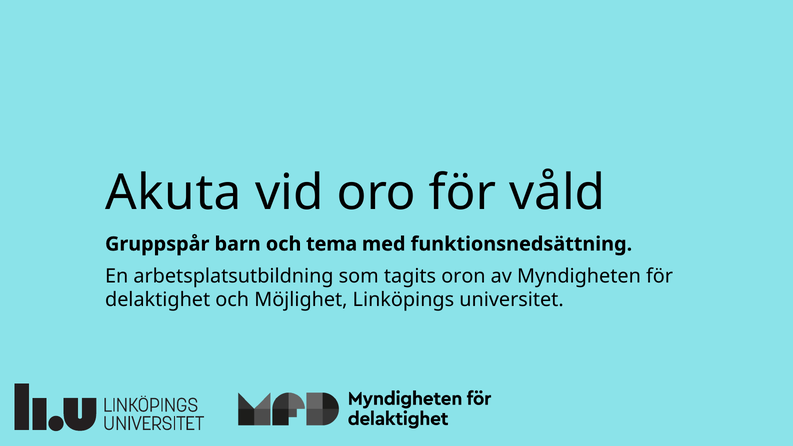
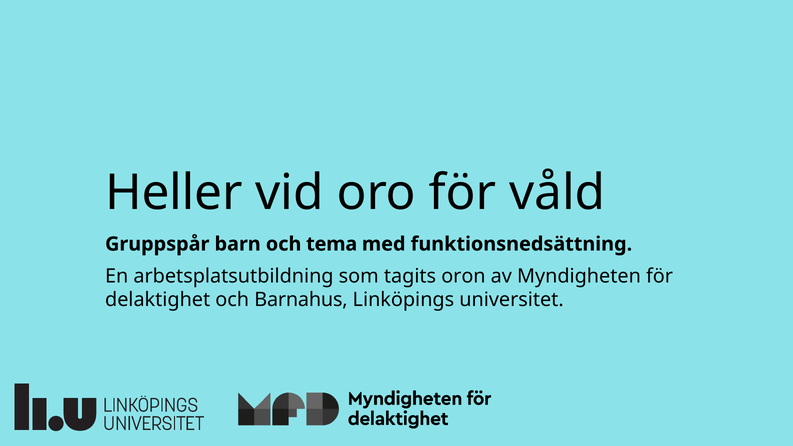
Akuta: Akuta -> Heller
Möjlighet: Möjlighet -> Barnahus
